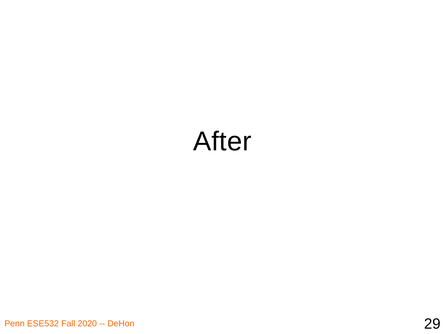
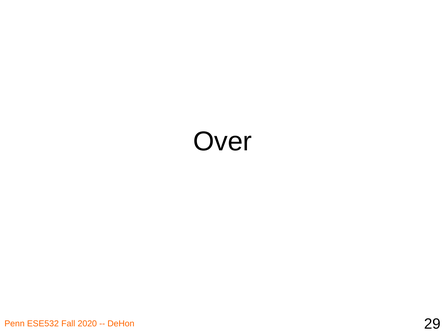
After: After -> Over
